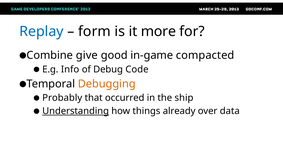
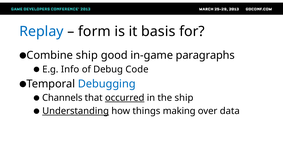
more: more -> basis
Combine give: give -> ship
compacted: compacted -> paragraphs
Debugging colour: orange -> blue
Probably: Probably -> Channels
occurred underline: none -> present
already: already -> making
